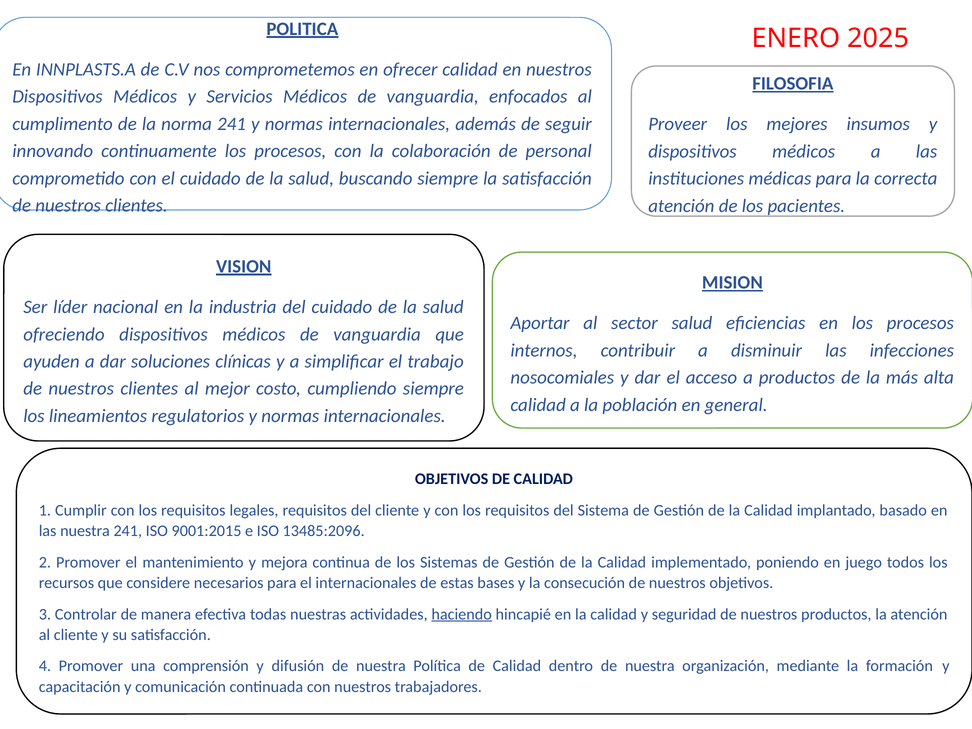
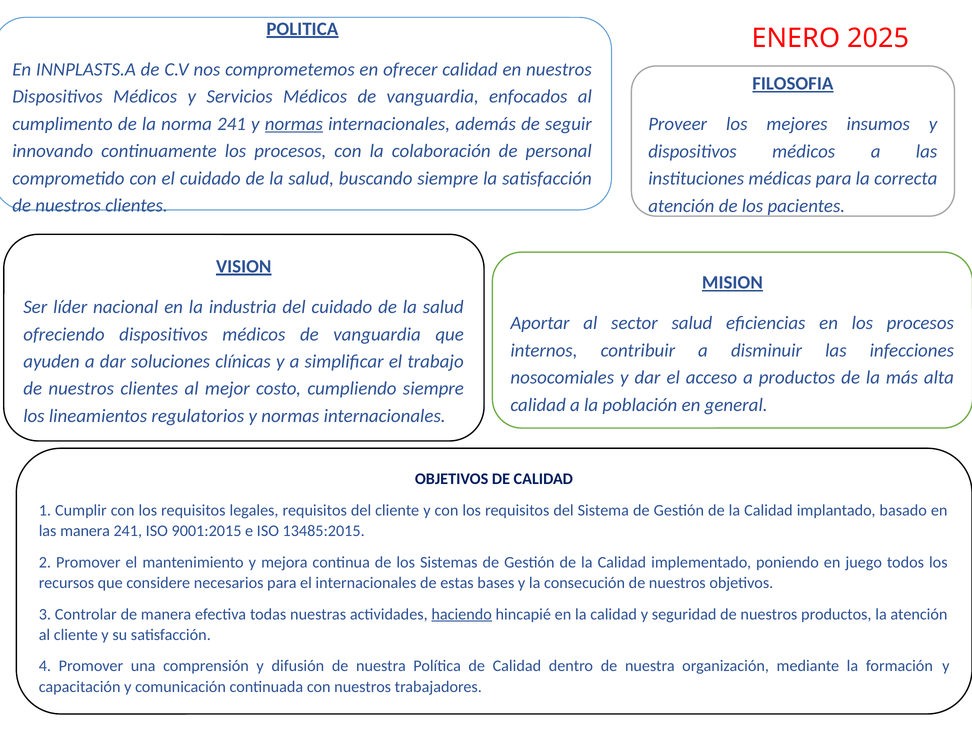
normas at (294, 124) underline: none -> present
las nuestra: nuestra -> manera
13485:2096: 13485:2096 -> 13485:2015
